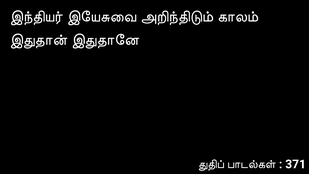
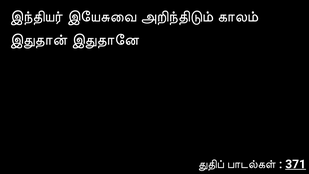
371 underline: none -> present
